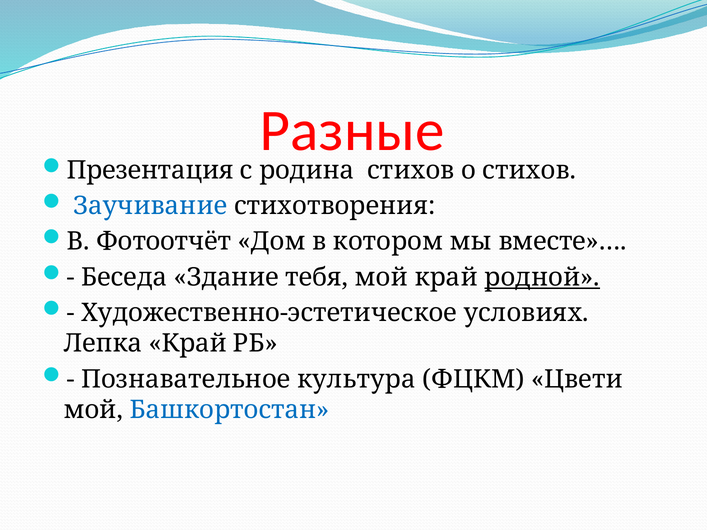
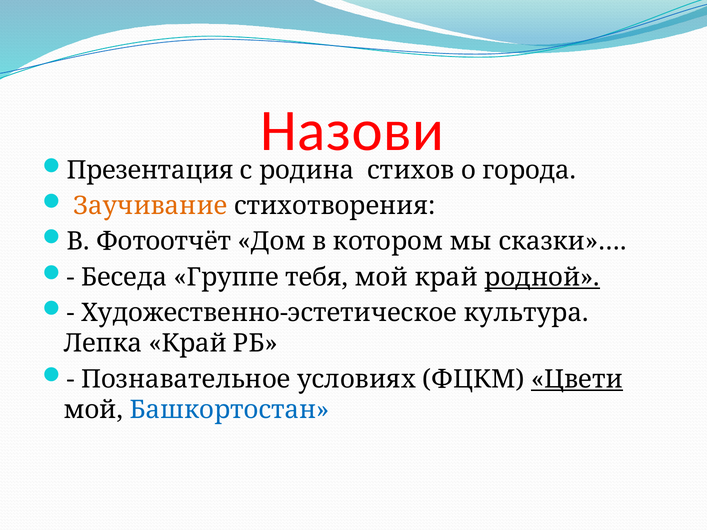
Разные: Разные -> Назови
о стихов: стихов -> города
Заучивание colour: blue -> orange
вместе»…: вместе»… -> сказки»…
Здание: Здание -> Группе
условиях: условиях -> культура
культура: культура -> условиях
Цвети underline: none -> present
